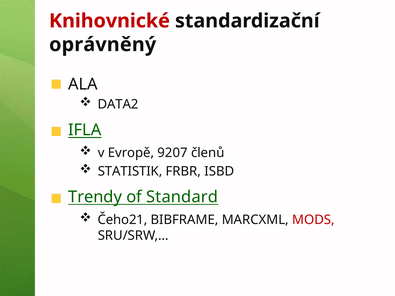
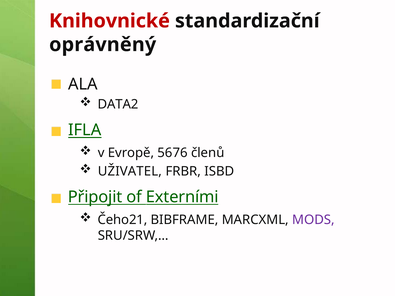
9207: 9207 -> 5676
STATISTIK: STATISTIK -> UŽIVATEL
Trendy: Trendy -> Připojit
Standard: Standard -> Externími
MODS colour: red -> purple
